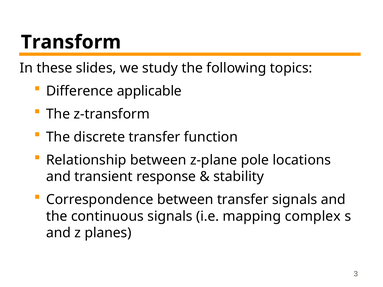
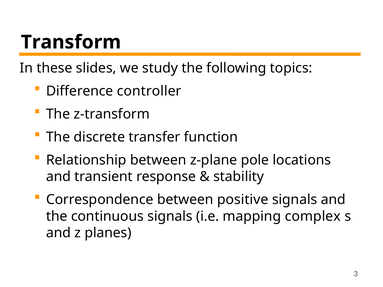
applicable: applicable -> controller
between transfer: transfer -> positive
